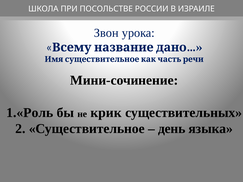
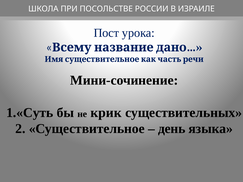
Звон: Звон -> Пост
1.«Роль: 1.«Роль -> 1.«Суть
